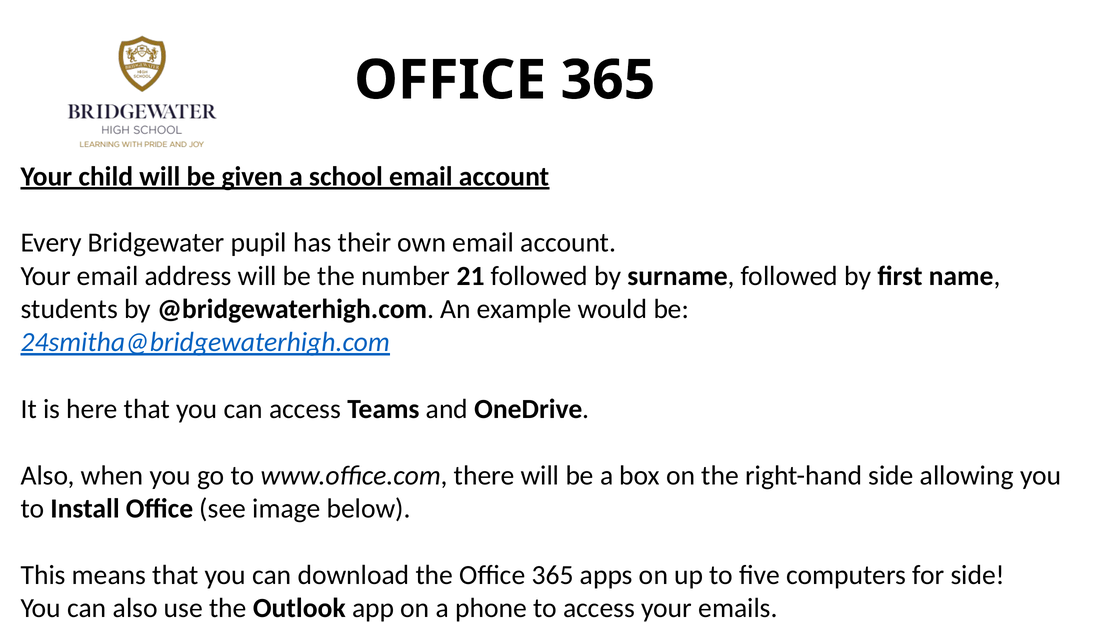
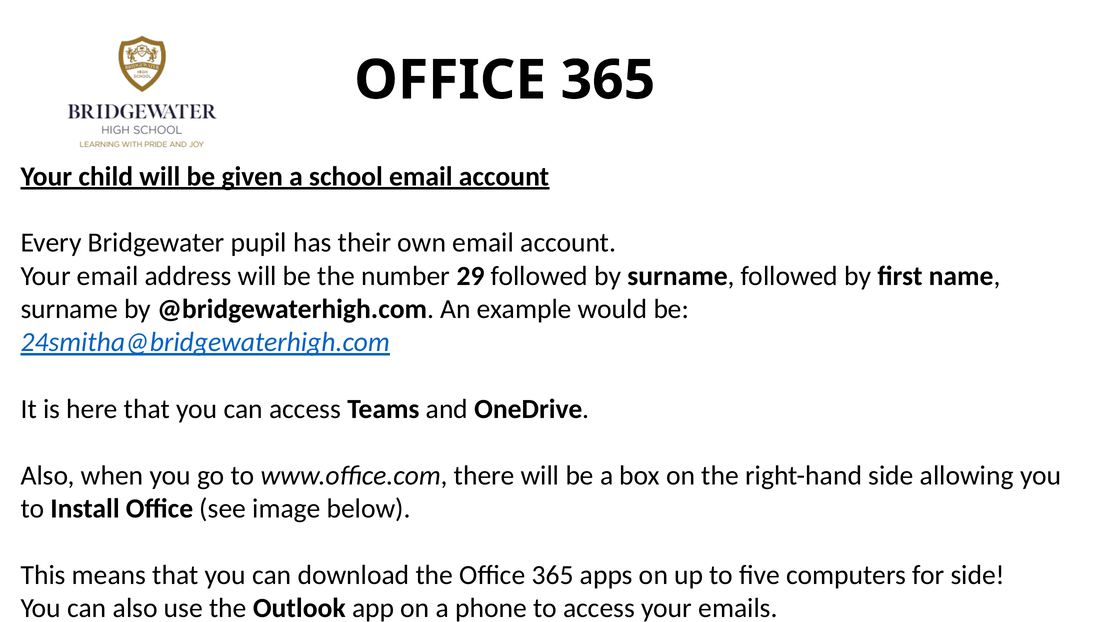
21: 21 -> 29
students at (69, 309): students -> surname
